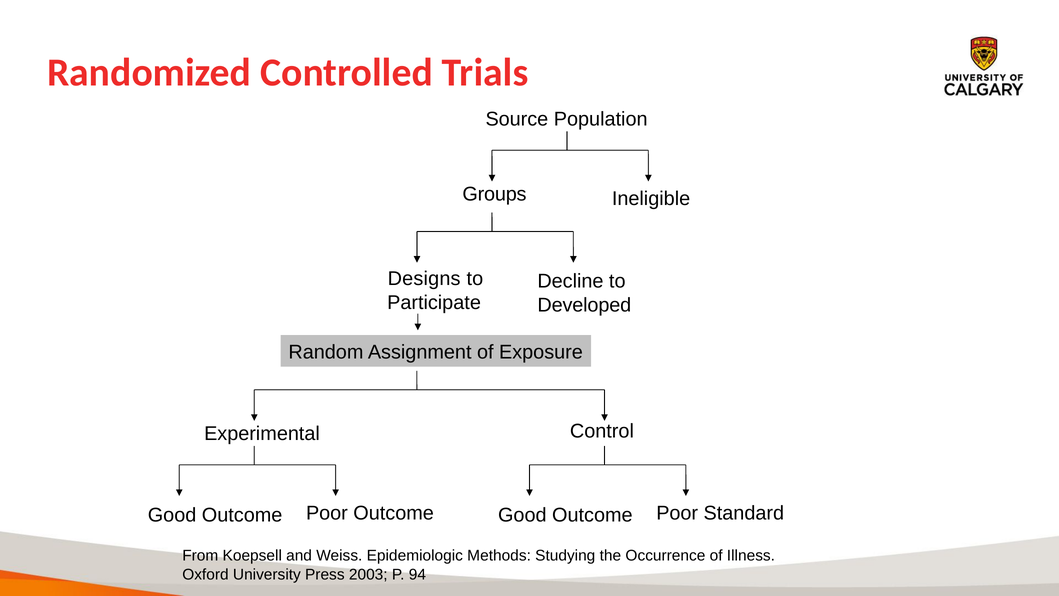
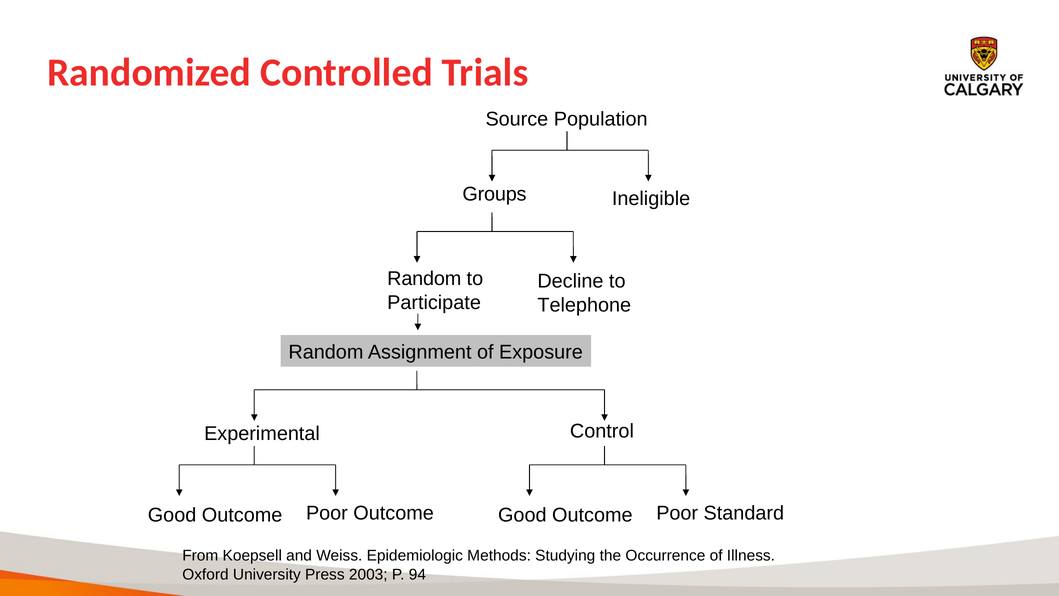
Designs at (424, 279): Designs -> Random
Developed: Developed -> Telephone
